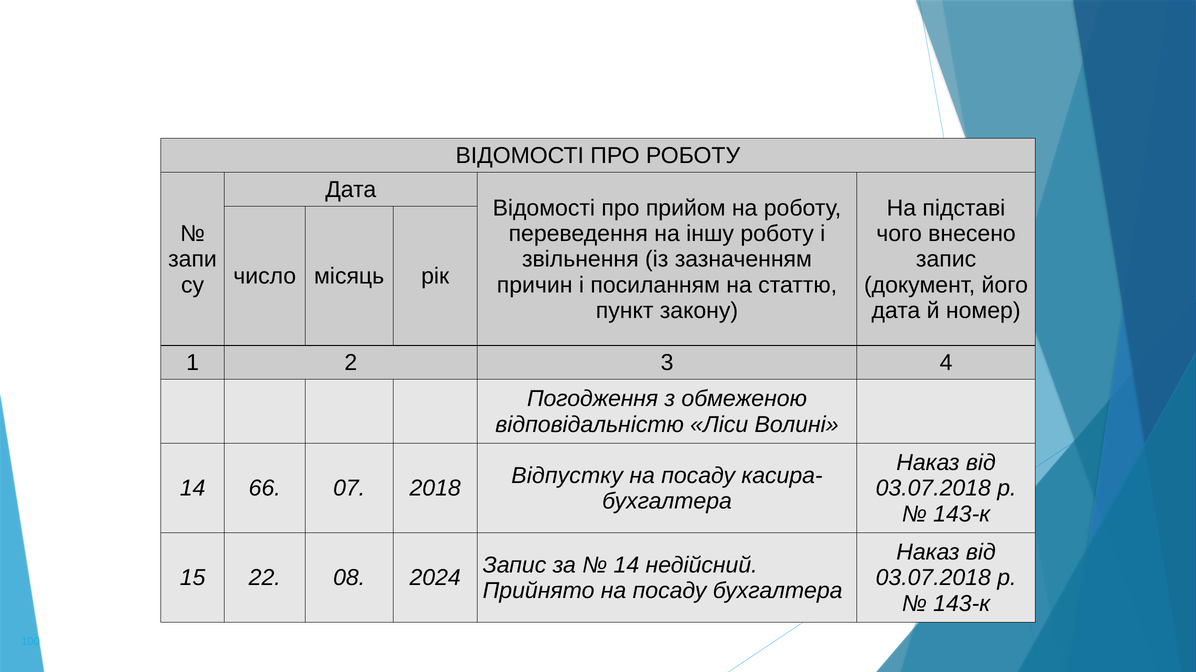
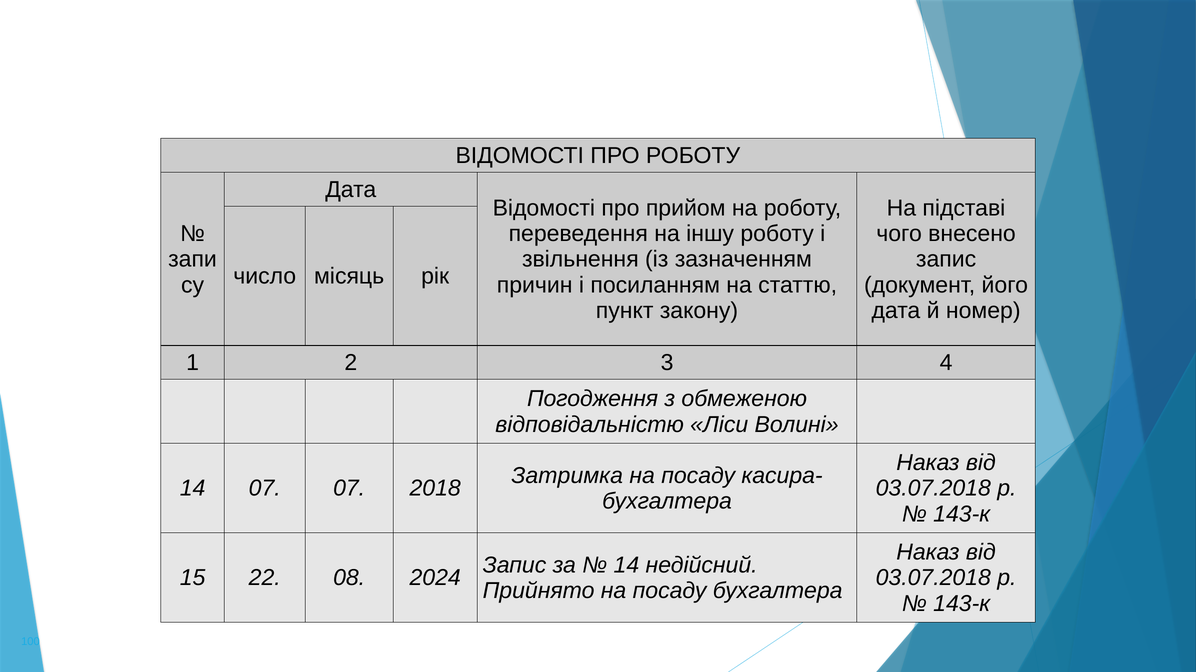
Відпустку: Відпустку -> Затримка
14 66: 66 -> 07
